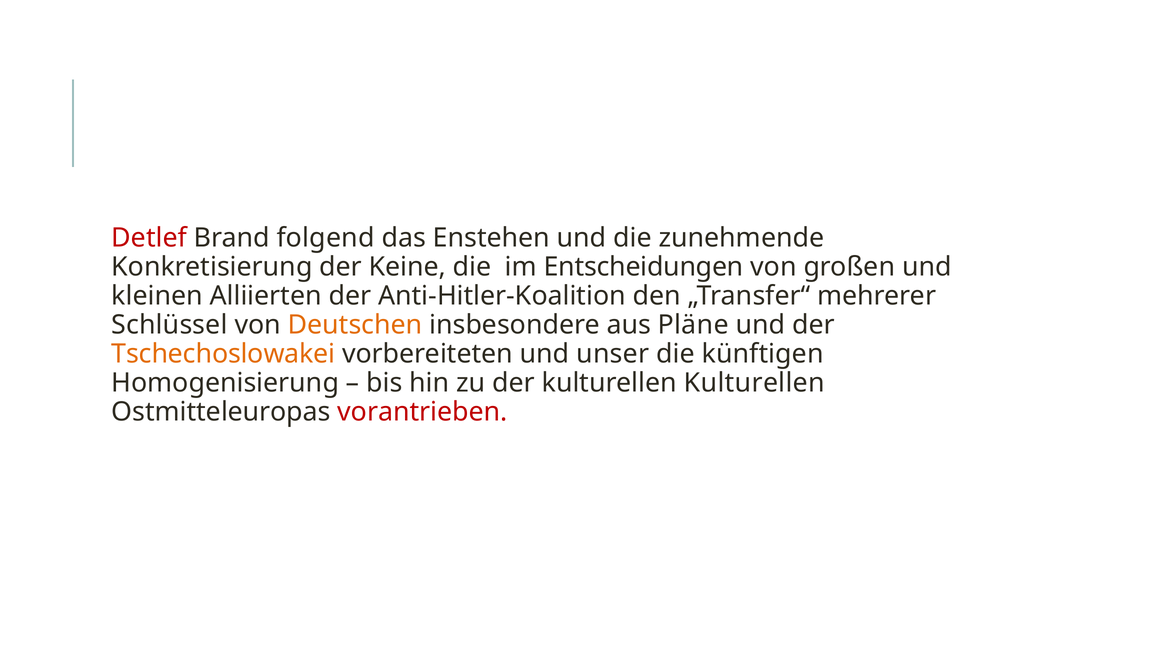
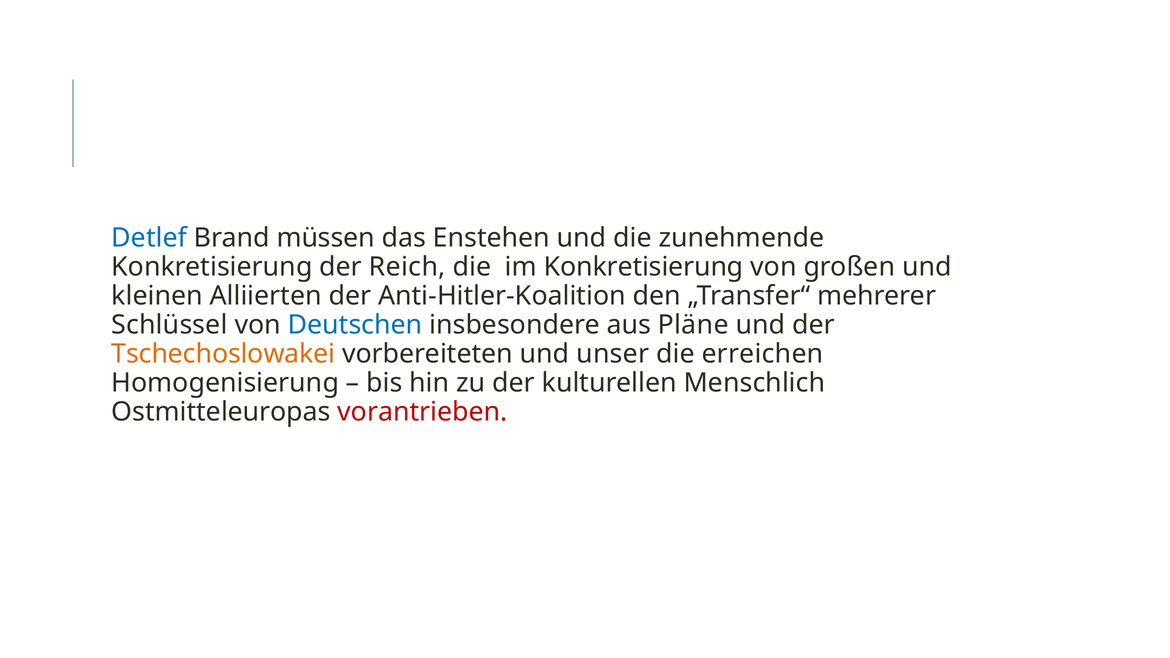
Detlef colour: red -> blue
folgend: folgend -> müssen
Keine: Keine -> Reich
im Entscheidungen: Entscheidungen -> Konkretisierung
Deutschen colour: orange -> blue
künftigen: künftigen -> erreichen
kulturellen Kulturellen: Kulturellen -> Menschlich
